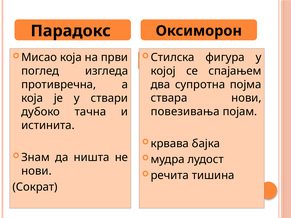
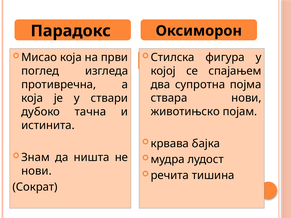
повезивања: повезивања -> животињско
